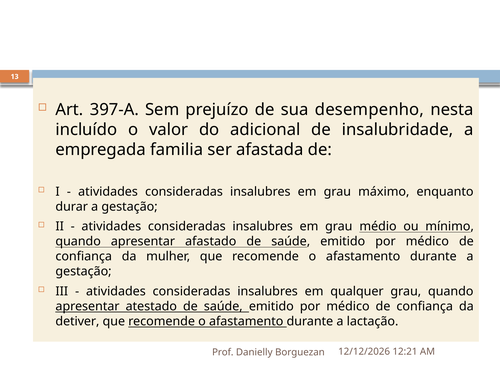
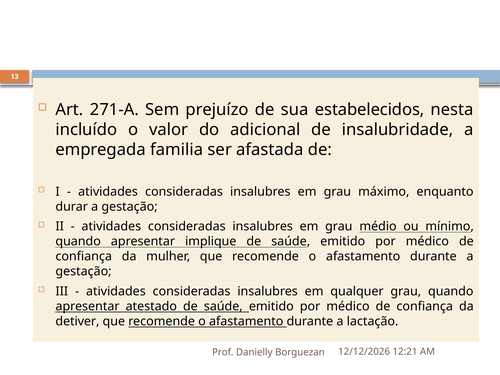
397-A: 397-A -> 271-A
desempenho: desempenho -> estabelecidos
afastado: afastado -> implique
